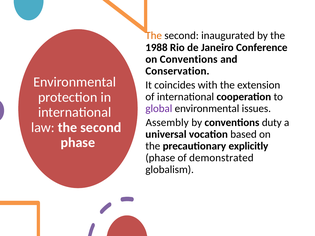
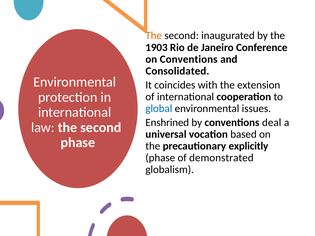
1988: 1988 -> 1903
Conservation: Conservation -> Consolidated
global colour: purple -> blue
Assembly: Assembly -> Enshrined
duty: duty -> deal
